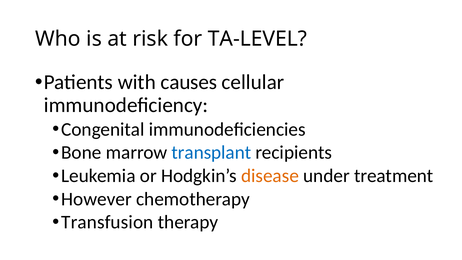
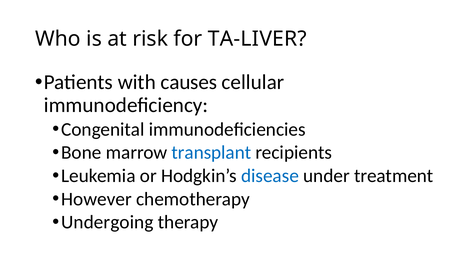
TA-LEVEL: TA-LEVEL -> TA-LIVER
disease colour: orange -> blue
Transfusion: Transfusion -> Undergoing
